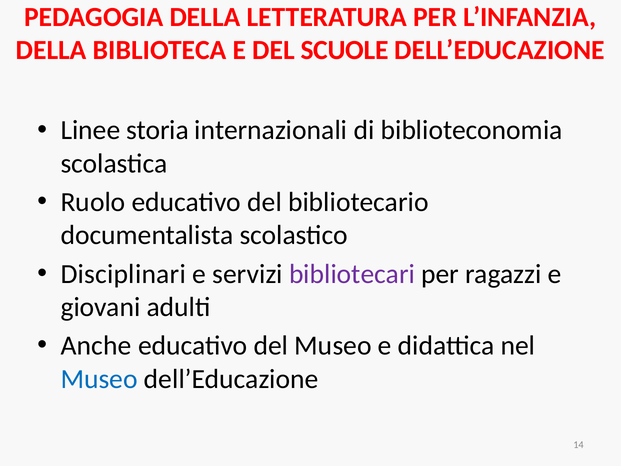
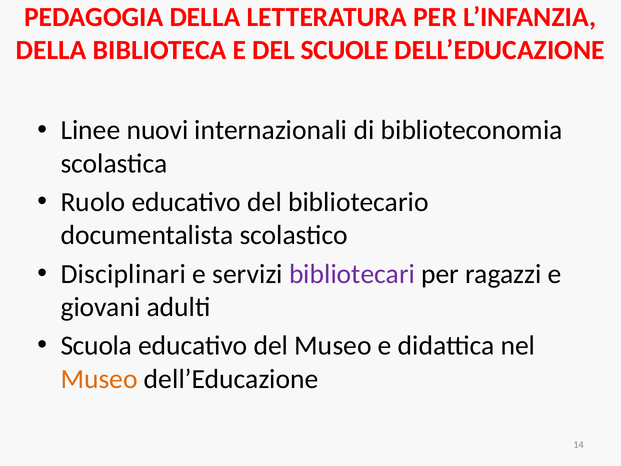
storia: storia -> nuovi
Anche: Anche -> Scuola
Museo at (99, 379) colour: blue -> orange
